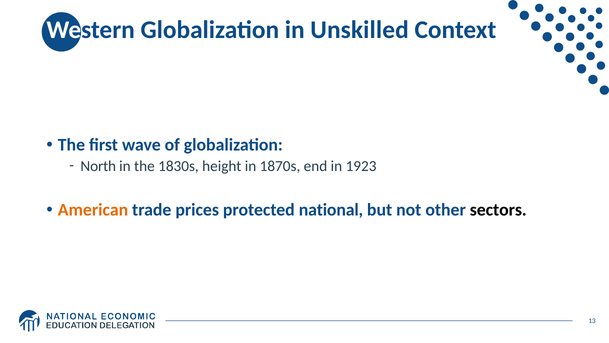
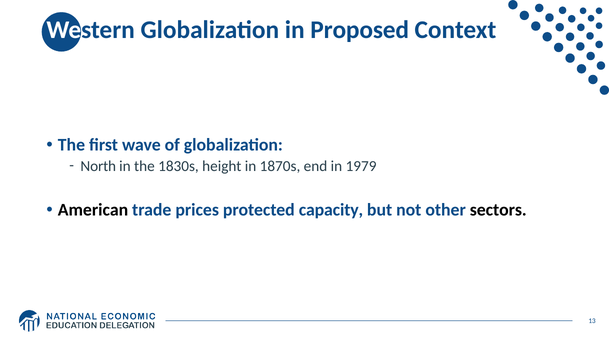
Unskilled: Unskilled -> Proposed
1923: 1923 -> 1979
American colour: orange -> black
national: national -> capacity
